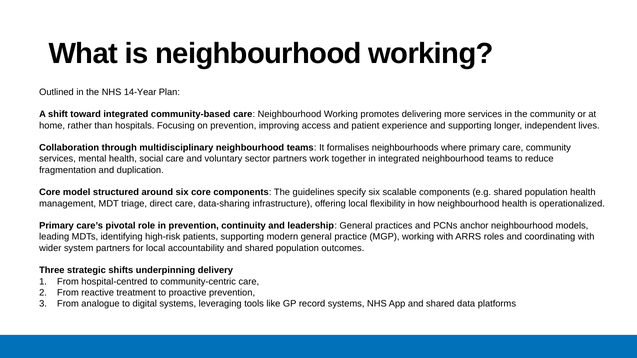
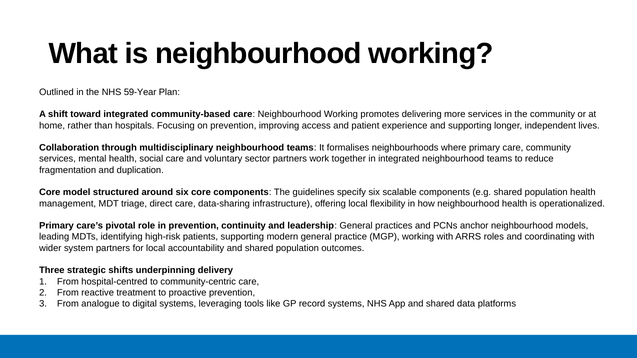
14-Year: 14-Year -> 59-Year
